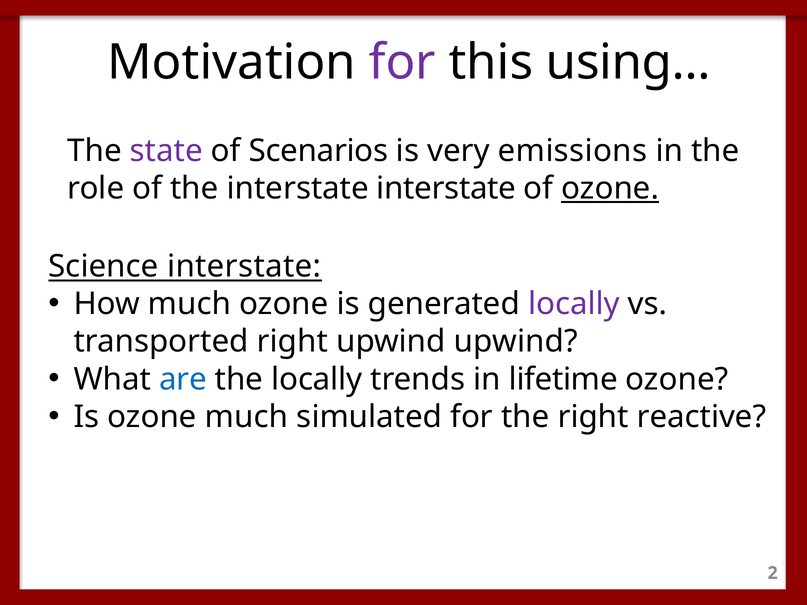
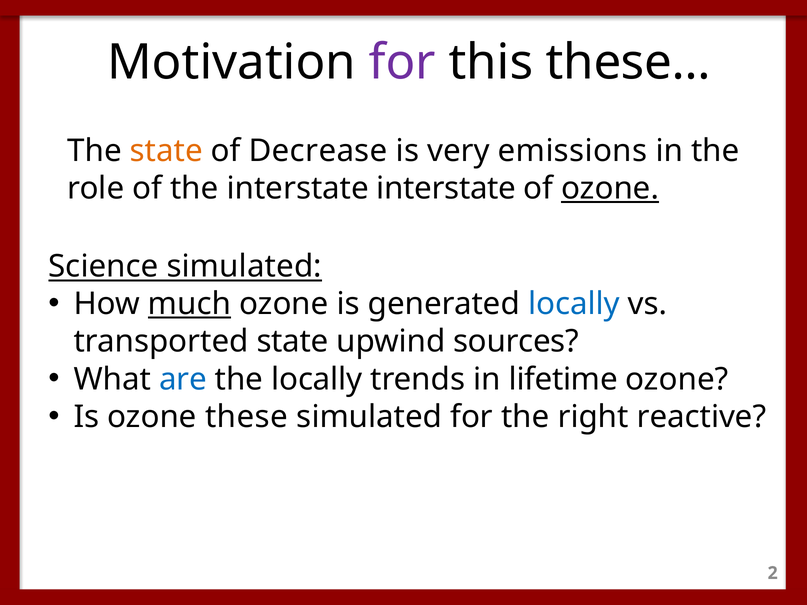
using…: using… -> these…
state at (166, 151) colour: purple -> orange
Scenarios: Scenarios -> Decrease
Science interstate: interstate -> simulated
much at (189, 304) underline: none -> present
locally at (574, 304) colour: purple -> blue
transported right: right -> state
upwind upwind: upwind -> sources
ozone much: much -> these
